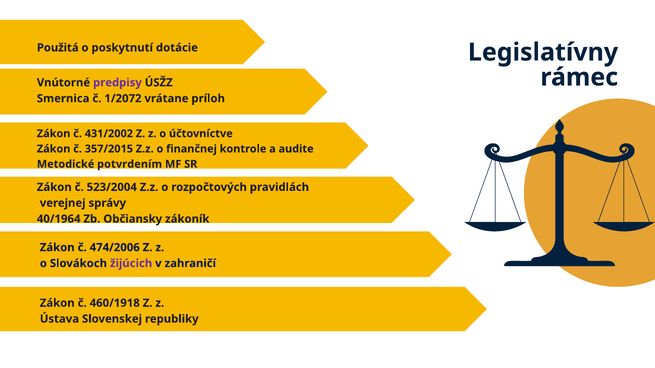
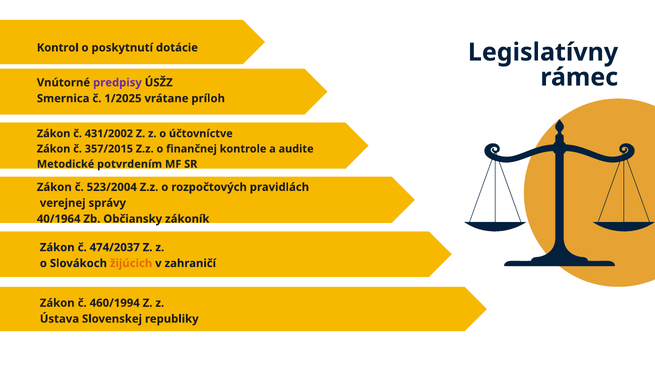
Použitá: Použitá -> Kontrol
1/2072: 1/2072 -> 1/2025
474/2006: 474/2006 -> 474/2037
žijúcich colour: purple -> orange
460/1918: 460/1918 -> 460/1994
